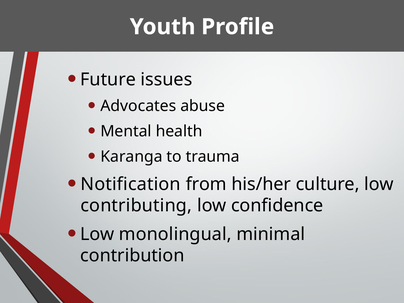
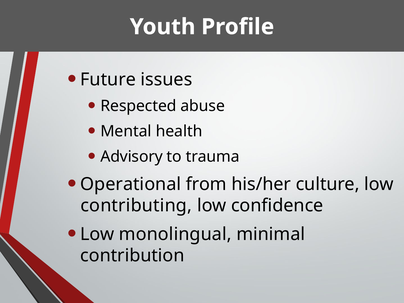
Advocates: Advocates -> Respected
Karanga: Karanga -> Advisory
Notification: Notification -> Operational
